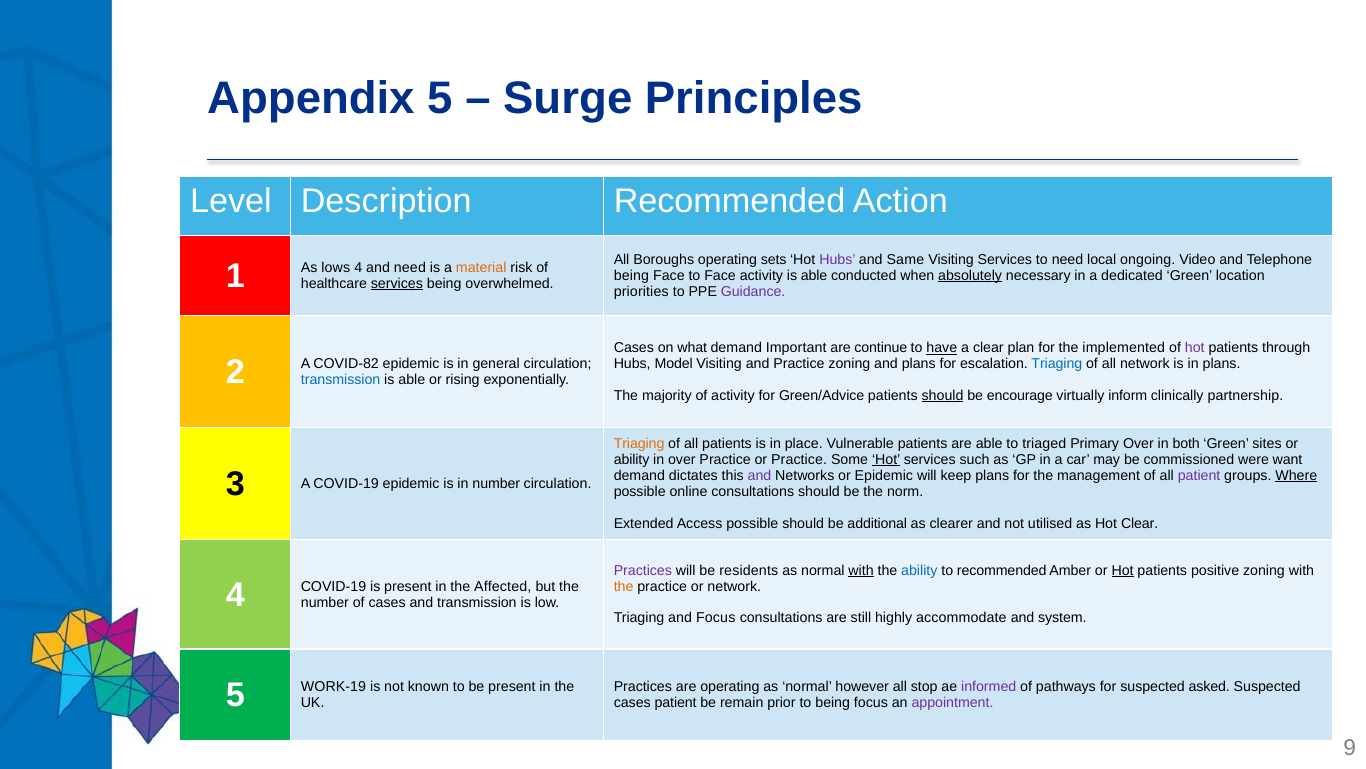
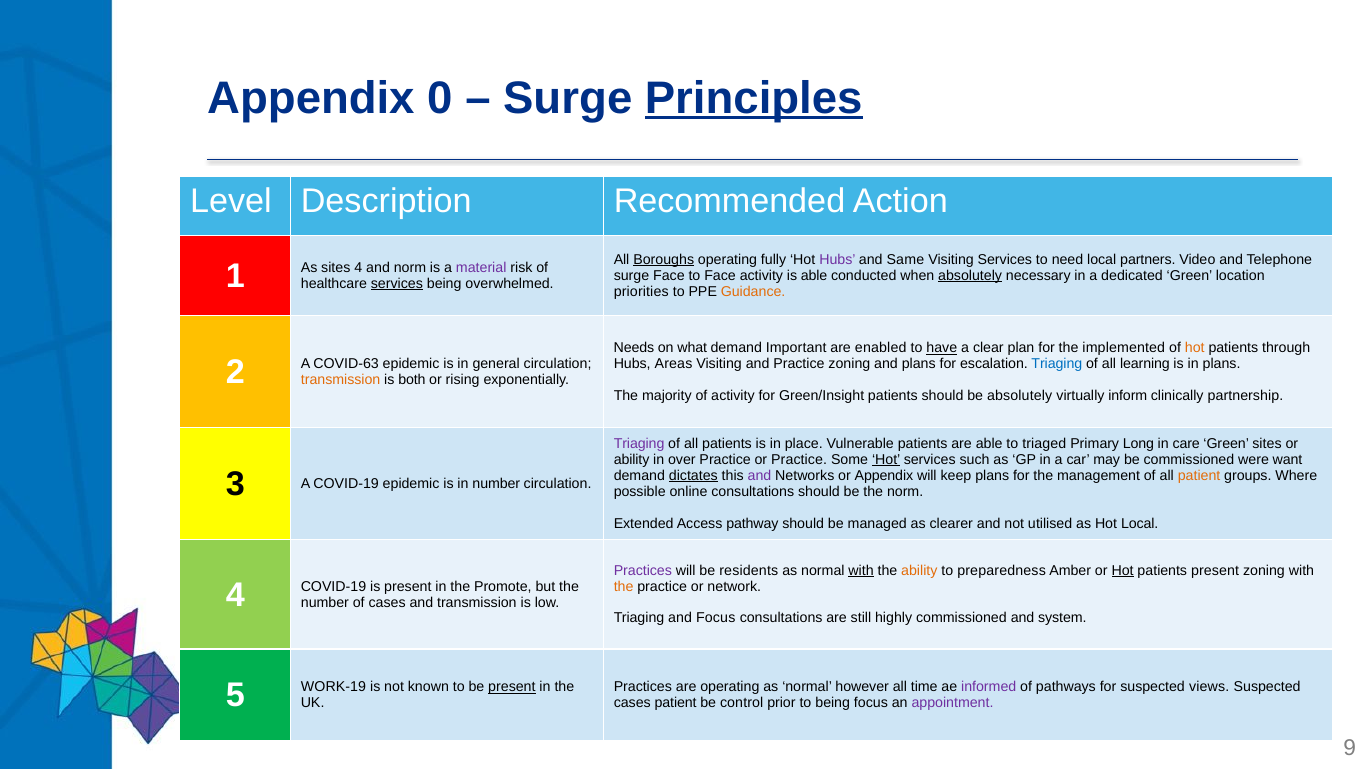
Appendix 5: 5 -> 0
Principles underline: none -> present
Boroughs underline: none -> present
sets: sets -> fully
ongoing: ongoing -> partners
As lows: lows -> sites
and need: need -> norm
material colour: orange -> purple
being at (631, 275): being -> surge
Guidance colour: purple -> orange
Cases at (634, 348): Cases -> Needs
continue: continue -> enabled
hot at (1195, 348) colour: purple -> orange
COVID-82: COVID-82 -> COVID-63
Model: Model -> Areas
all network: network -> learning
transmission at (341, 379) colour: blue -> orange
able at (412, 379): able -> both
Green/Advice: Green/Advice -> Green/Insight
should at (943, 395) underline: present -> none
be encourage: encourage -> absolutely
Triaging at (639, 443) colour: orange -> purple
Primary Over: Over -> Long
both: both -> care
dictates underline: none -> present
or Epidemic: Epidemic -> Appendix
patient at (1199, 475) colour: purple -> orange
Where underline: present -> none
Access possible: possible -> pathway
additional: additional -> managed
Hot Clear: Clear -> Local
ability at (919, 570) colour: blue -> orange
to recommended: recommended -> preparedness
patients positive: positive -> present
Affected: Affected -> Promote
highly accommodate: accommodate -> commissioned
present at (512, 686) underline: none -> present
stop: stop -> time
asked: asked -> views
remain: remain -> control
